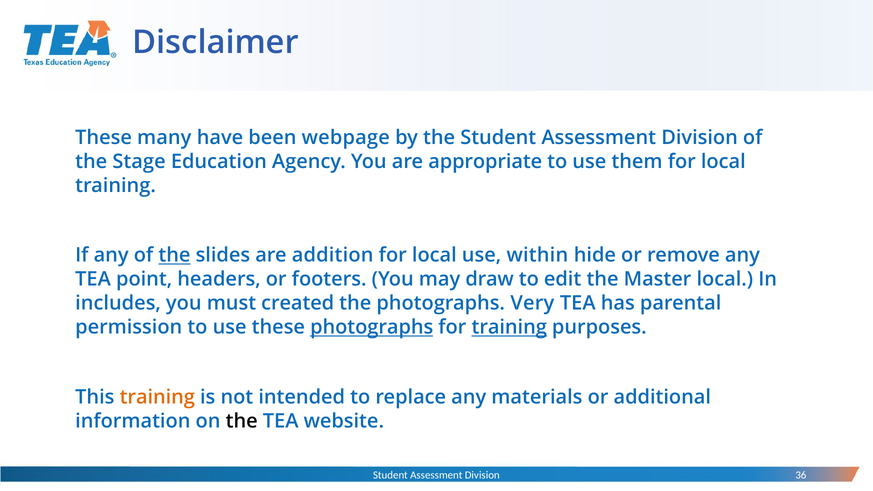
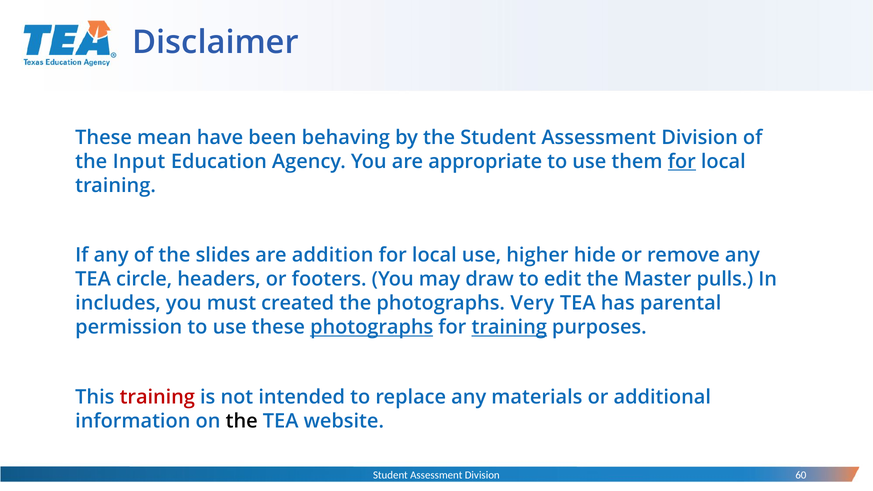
many: many -> mean
webpage: webpage -> behaving
Stage: Stage -> Input
for at (682, 162) underline: none -> present
the at (174, 255) underline: present -> none
within: within -> higher
point: point -> circle
Master local: local -> pulls
training at (157, 397) colour: orange -> red
36: 36 -> 60
